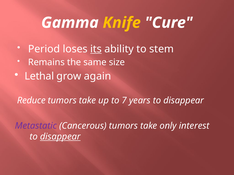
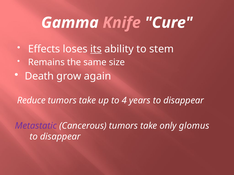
Knife colour: yellow -> pink
Period: Period -> Effects
Lethal: Lethal -> Death
7: 7 -> 4
interest: interest -> glomus
disappear at (60, 137) underline: present -> none
